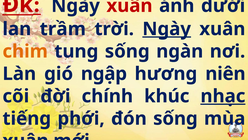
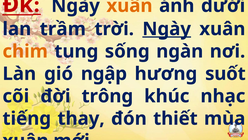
xuân at (129, 6) colour: red -> orange
niên: niên -> suốt
chính: chính -> trông
nhạc underline: present -> none
phới: phới -> thay
đón sống: sống -> thiết
